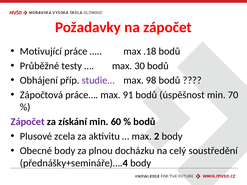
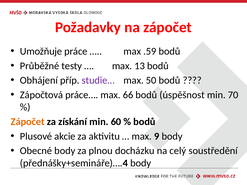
Motivující: Motivující -> Umožňuje
.18: .18 -> .59
30: 30 -> 13
98: 98 -> 50
91: 91 -> 66
Zápočet at (28, 122) colour: purple -> orange
zcela: zcela -> akcie
2: 2 -> 9
